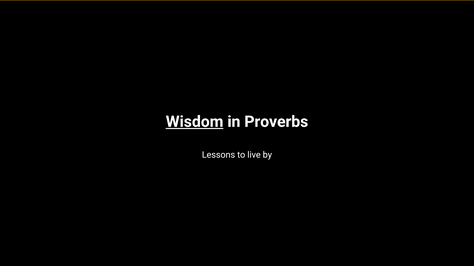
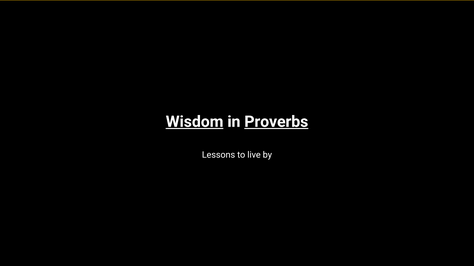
Proverbs underline: none -> present
